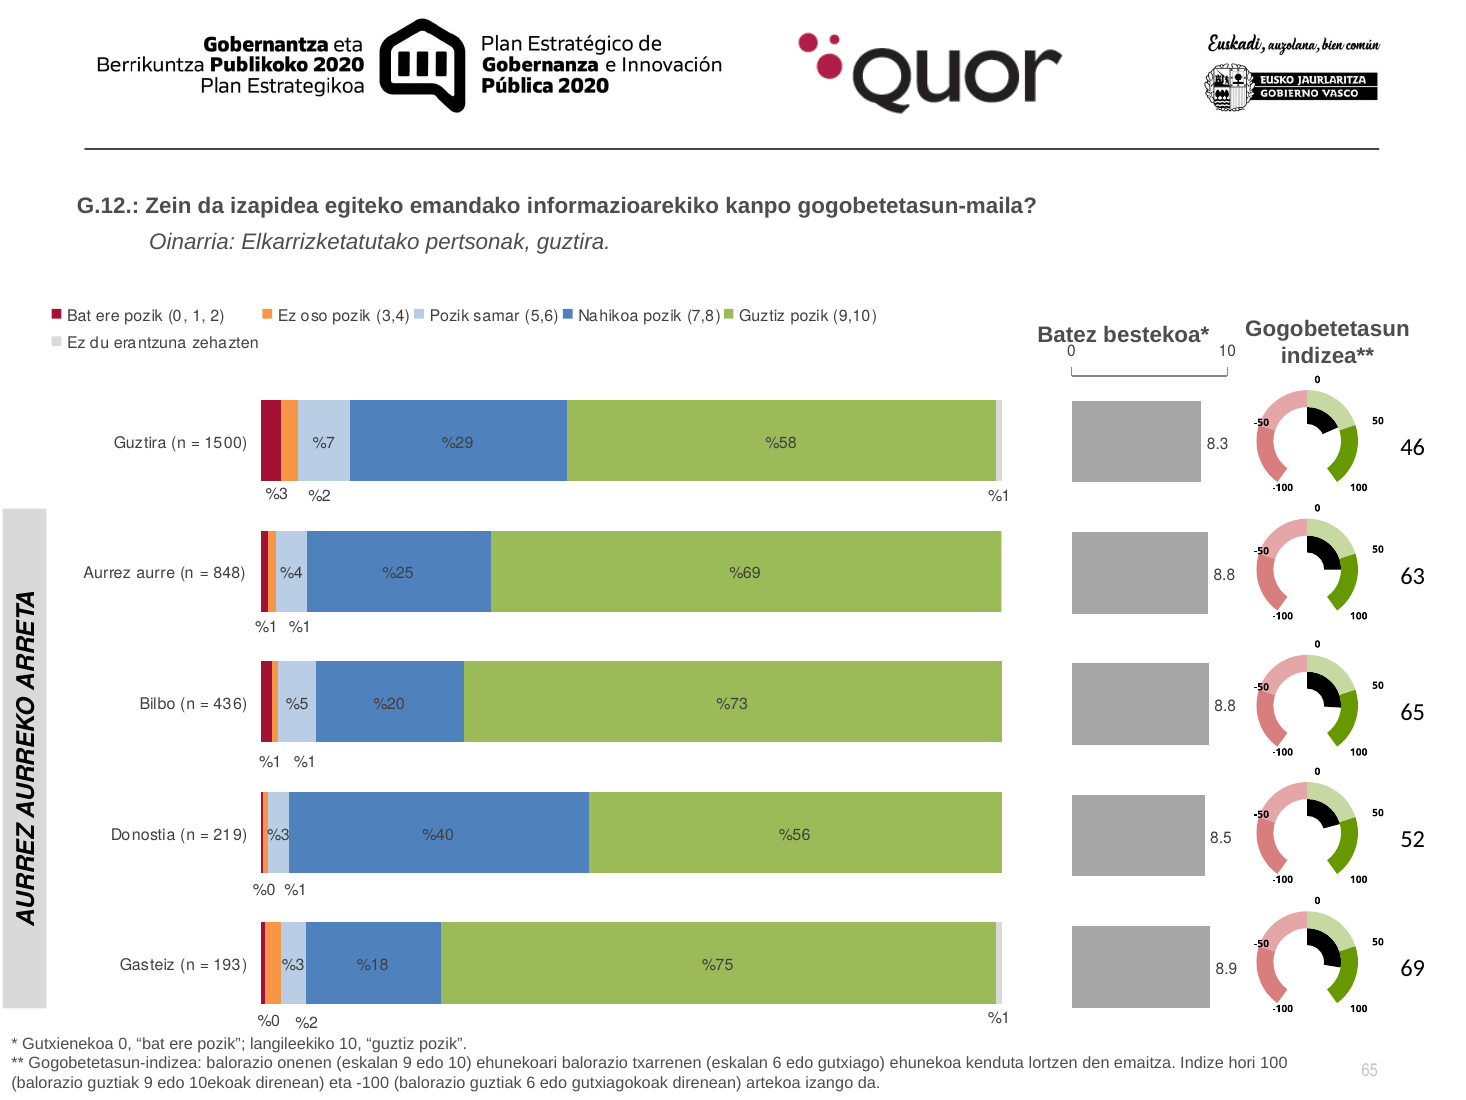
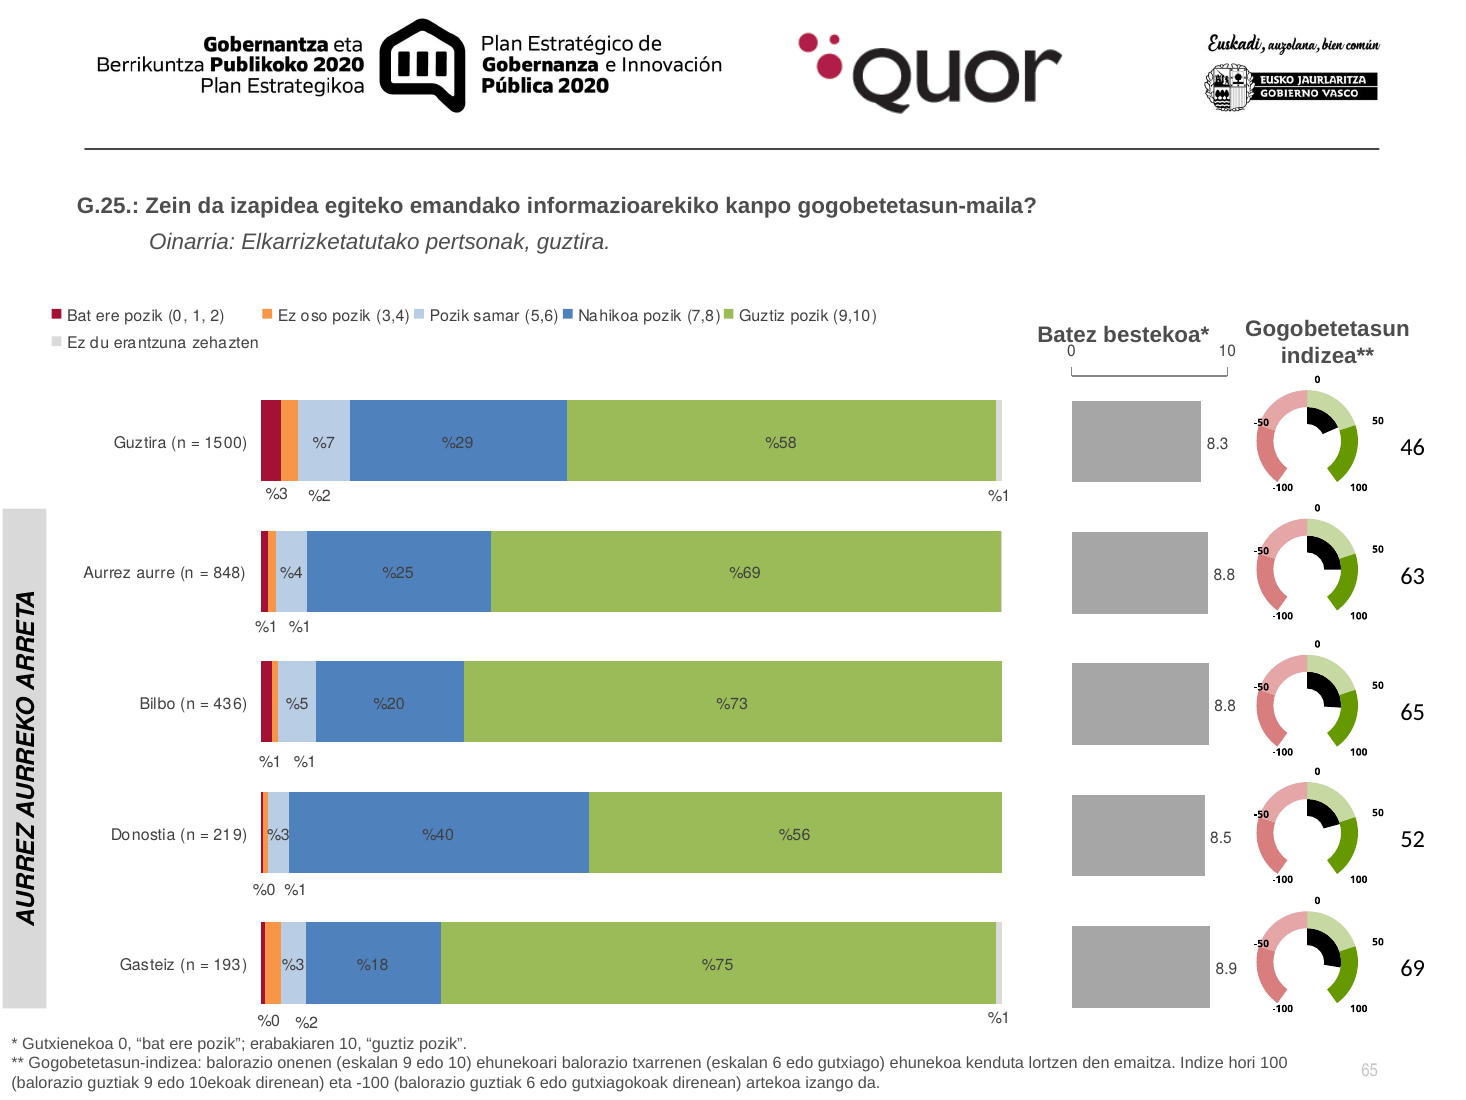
G.12: G.12 -> G.25
langileekiko: langileekiko -> erabakiaren
